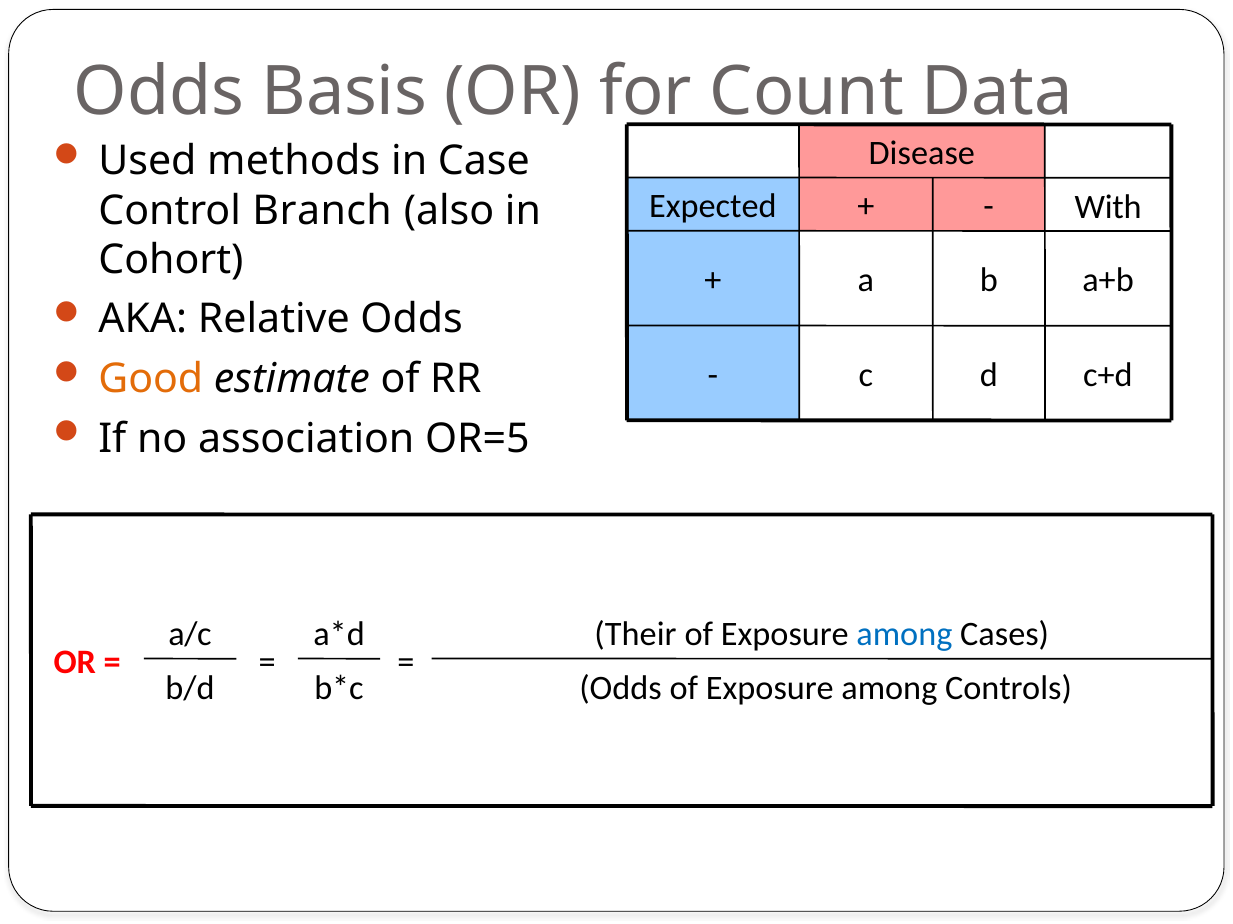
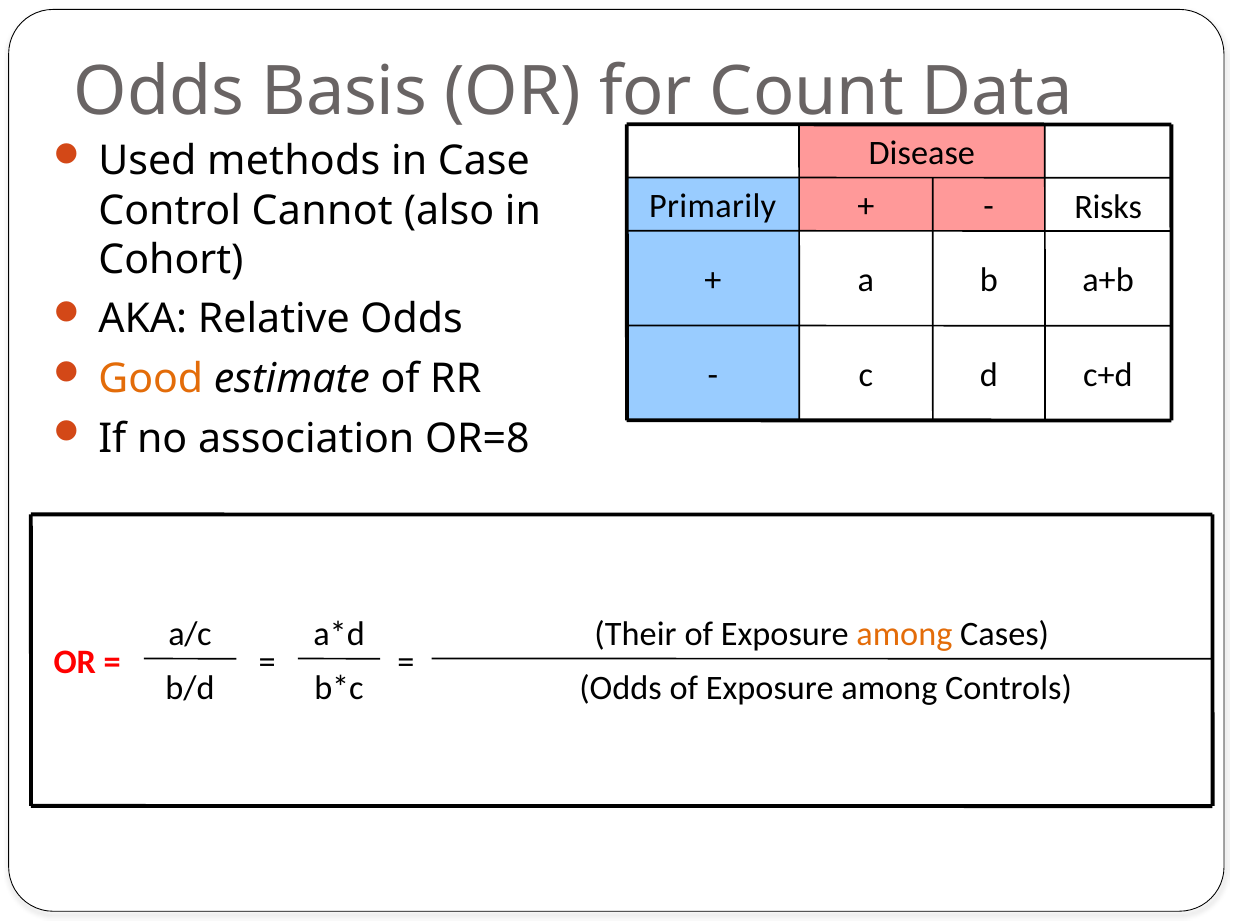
Expected: Expected -> Primarily
With: With -> Risks
Branch: Branch -> Cannot
OR=5: OR=5 -> OR=8
among at (904, 635) colour: blue -> orange
